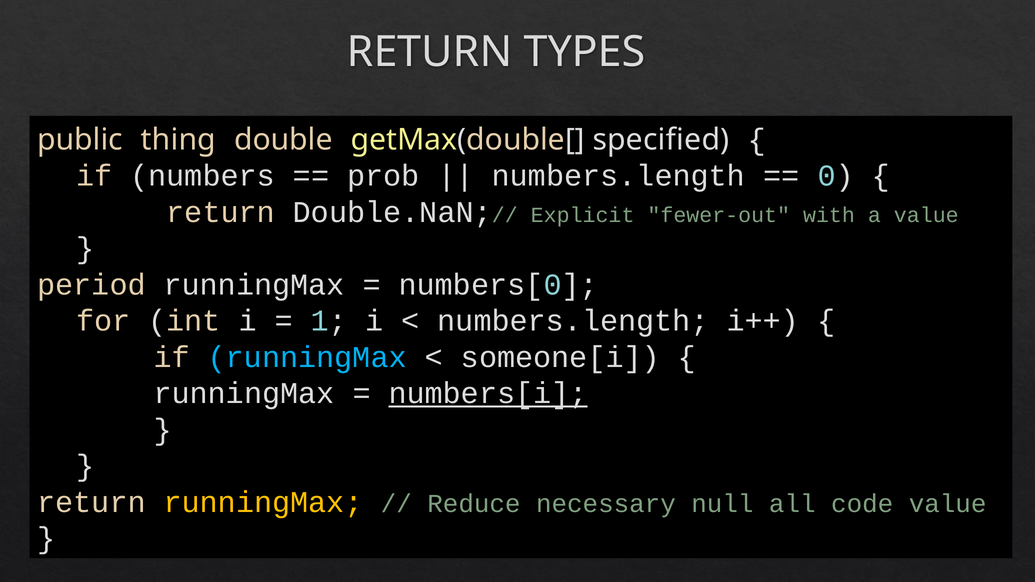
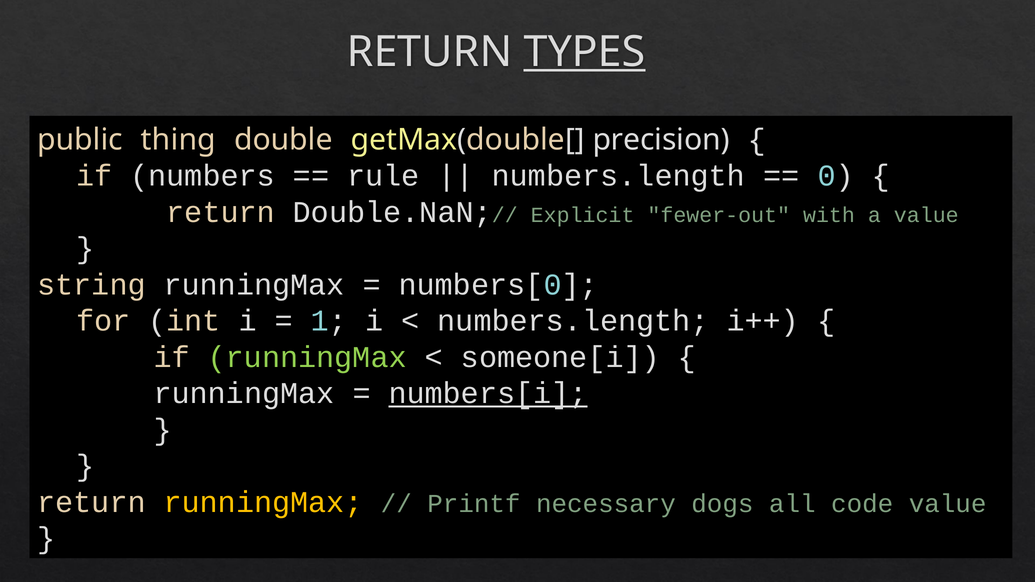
TYPES underline: none -> present
specified: specified -> precision
prob: prob -> rule
period: period -> string
runningMax at (307, 357) colour: light blue -> light green
Reduce: Reduce -> Printf
null: null -> dogs
